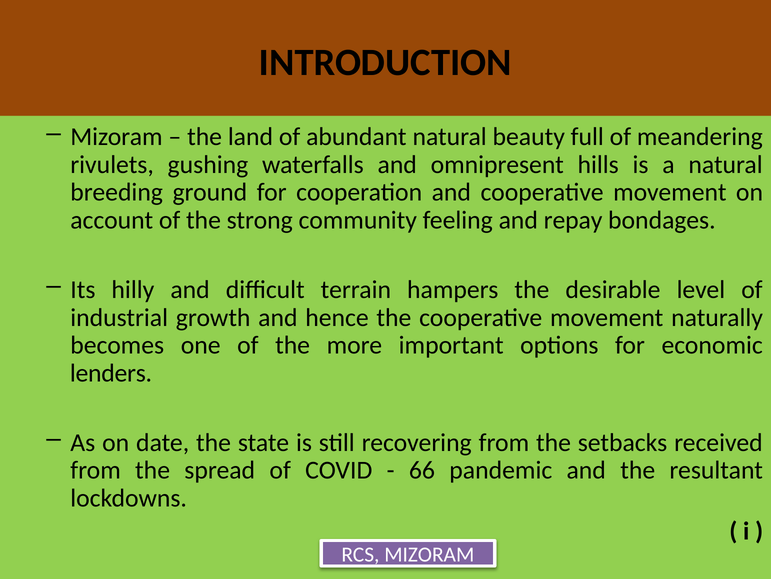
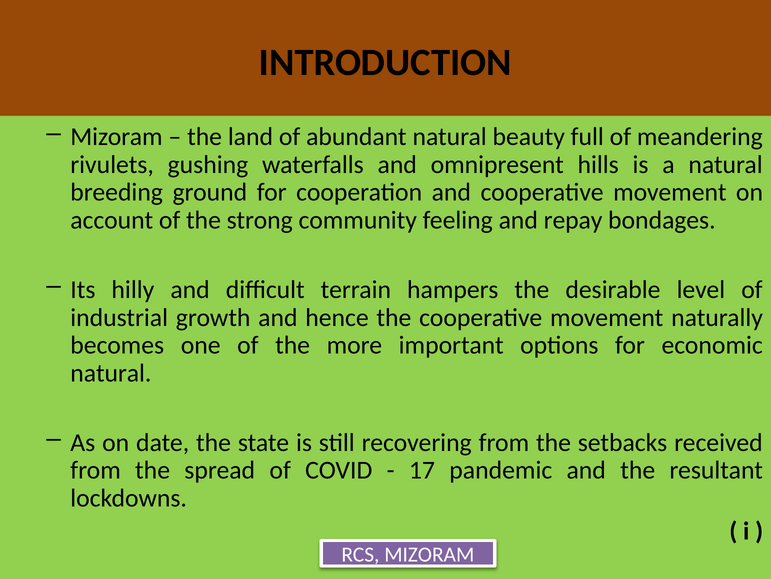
lenders at (111, 373): lenders -> natural
66: 66 -> 17
